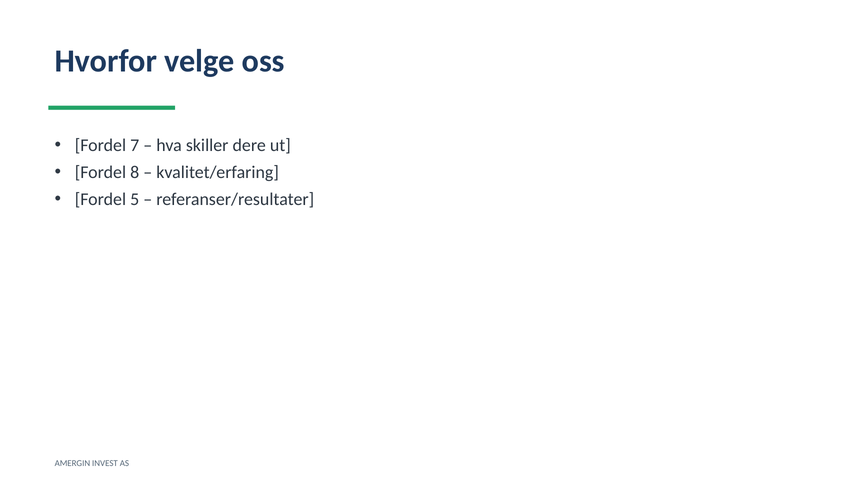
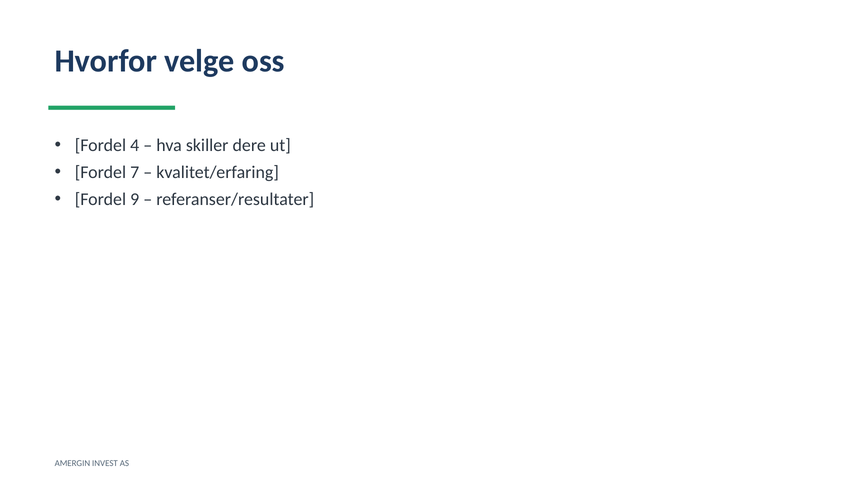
7: 7 -> 4
8: 8 -> 7
5: 5 -> 9
